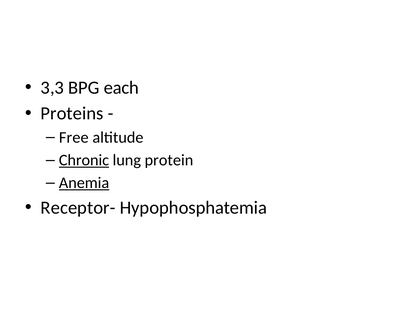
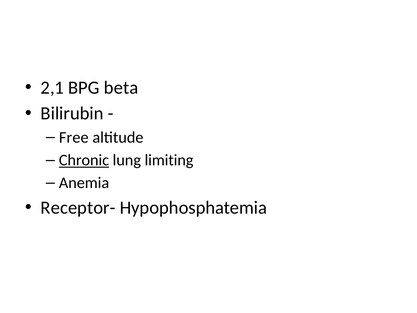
3,3: 3,3 -> 2,1
each: each -> beta
Proteins: Proteins -> Bilirubin
protein: protein -> limiting
Anemia underline: present -> none
